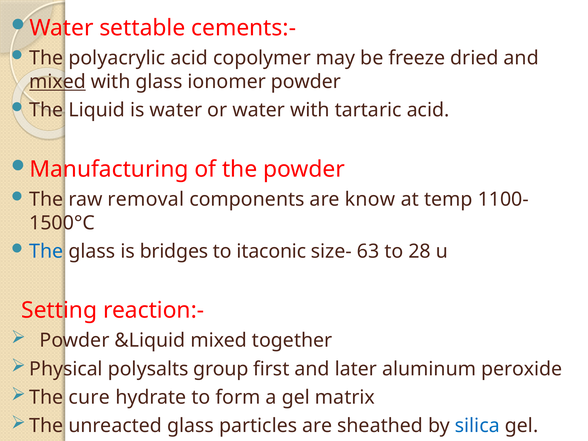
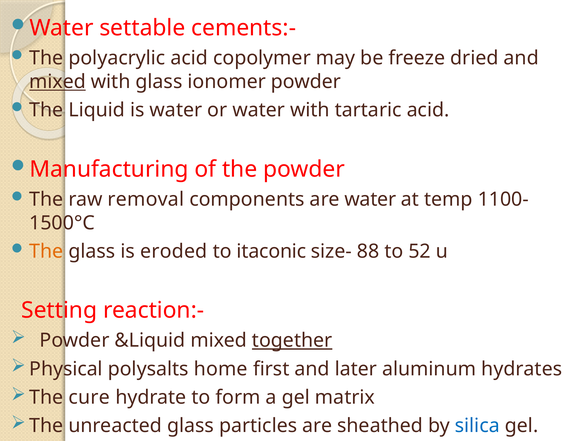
are know: know -> water
The at (46, 251) colour: blue -> orange
bridges: bridges -> eroded
63: 63 -> 88
28: 28 -> 52
together underline: none -> present
group: group -> home
peroxide: peroxide -> hydrates
